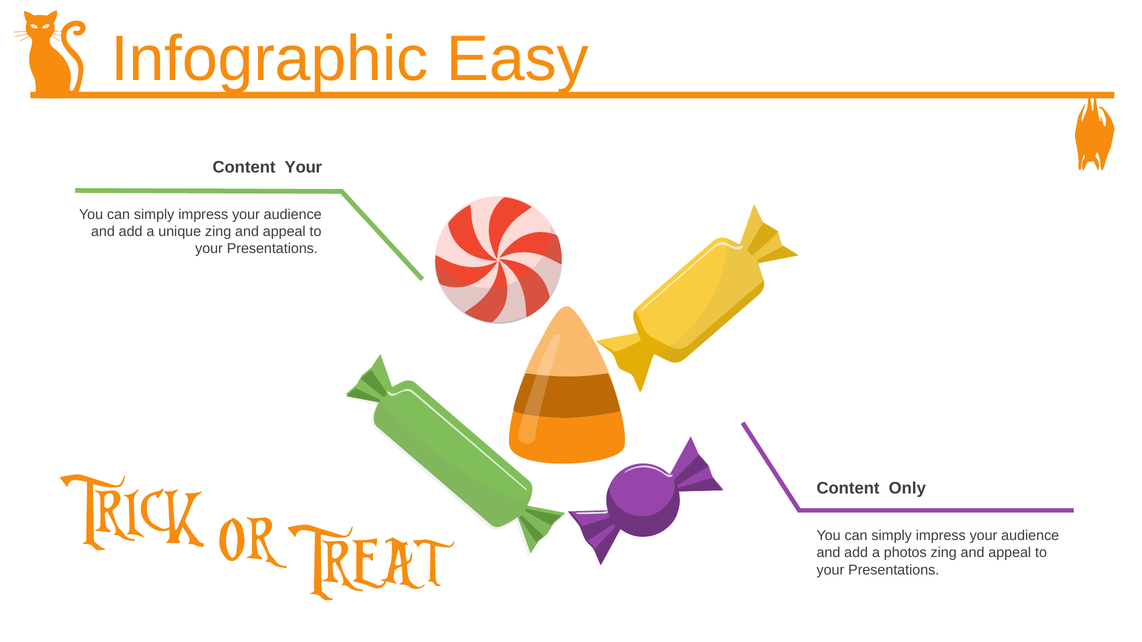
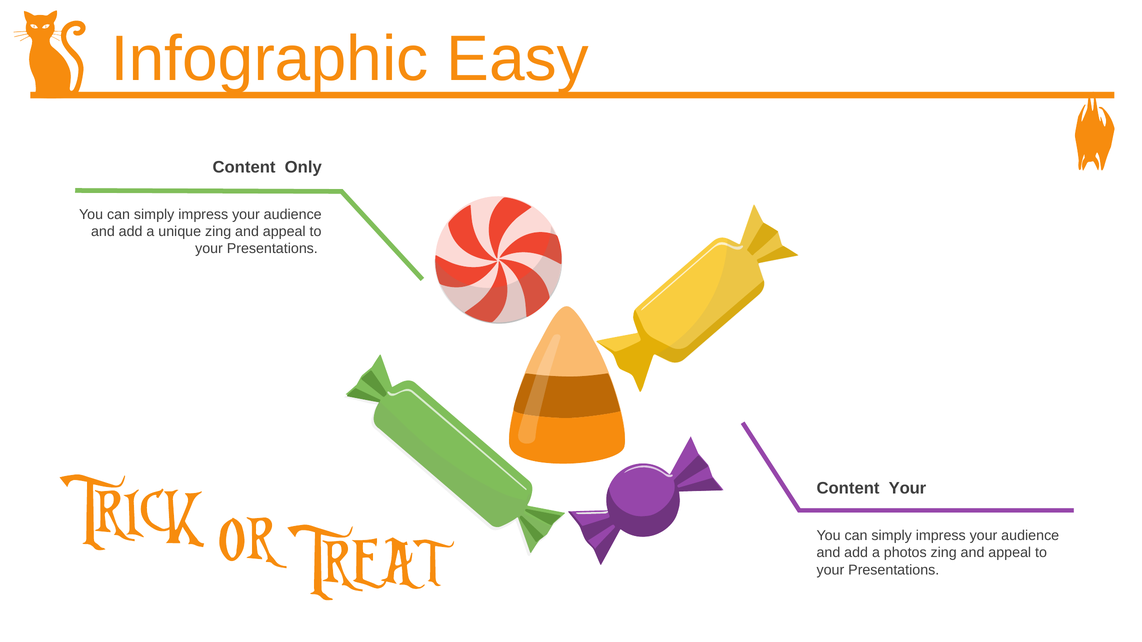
Content Your: Your -> Only
Content Only: Only -> Your
